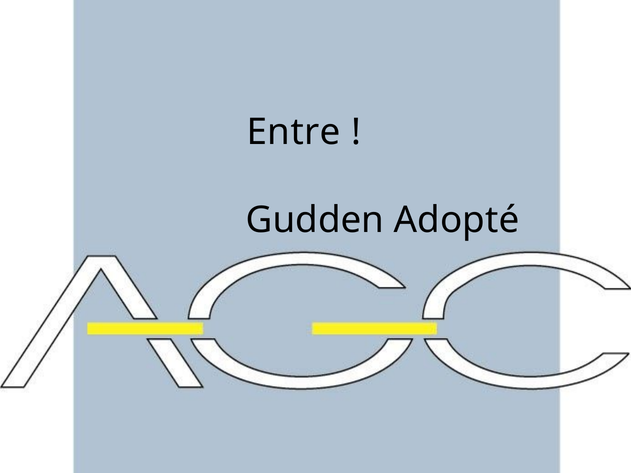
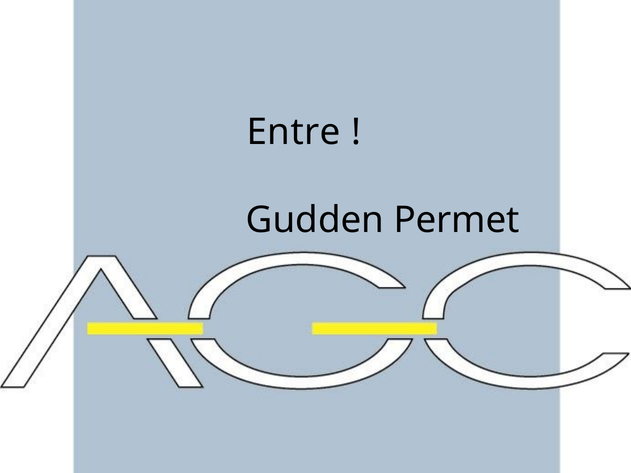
Adopté: Adopté -> Permet
